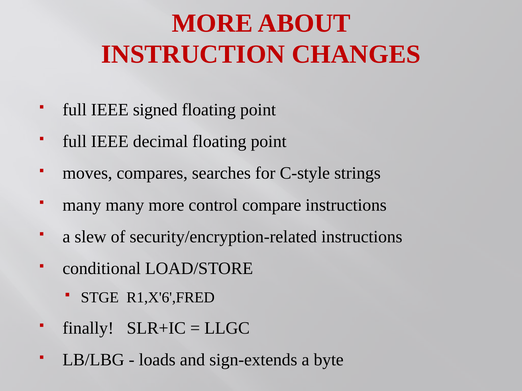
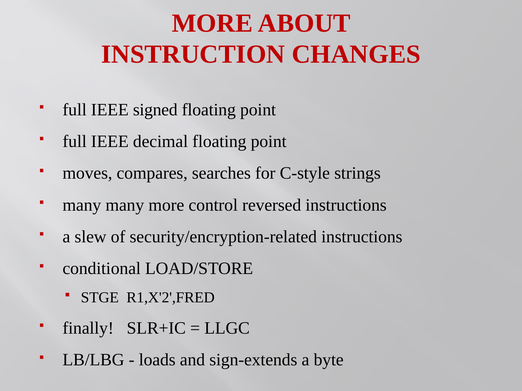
compare: compare -> reversed
R1,X'6',FRED: R1,X'6',FRED -> R1,X'2',FRED
